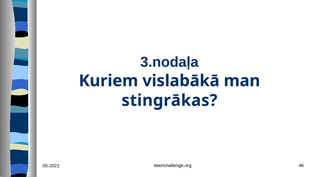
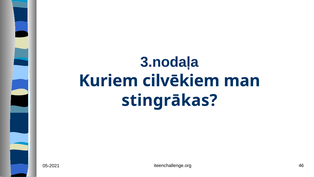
vislabākā: vislabākā -> cilvēkiem
